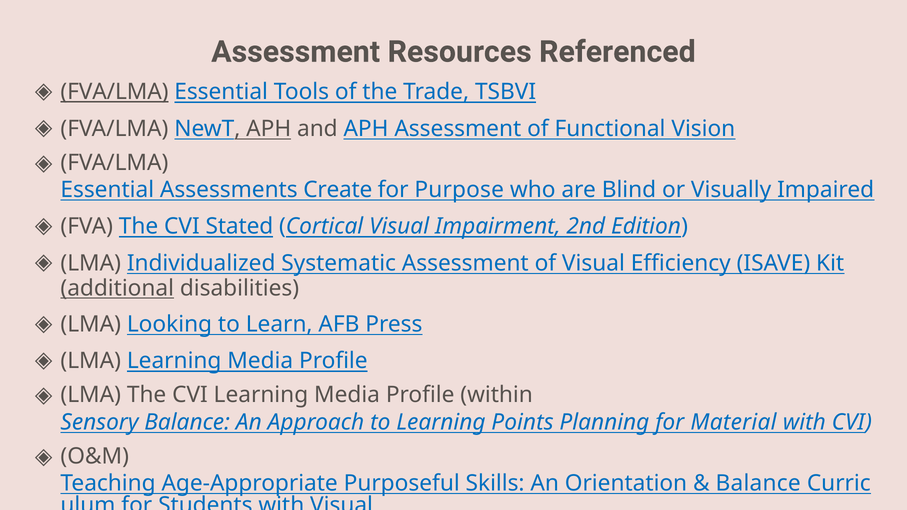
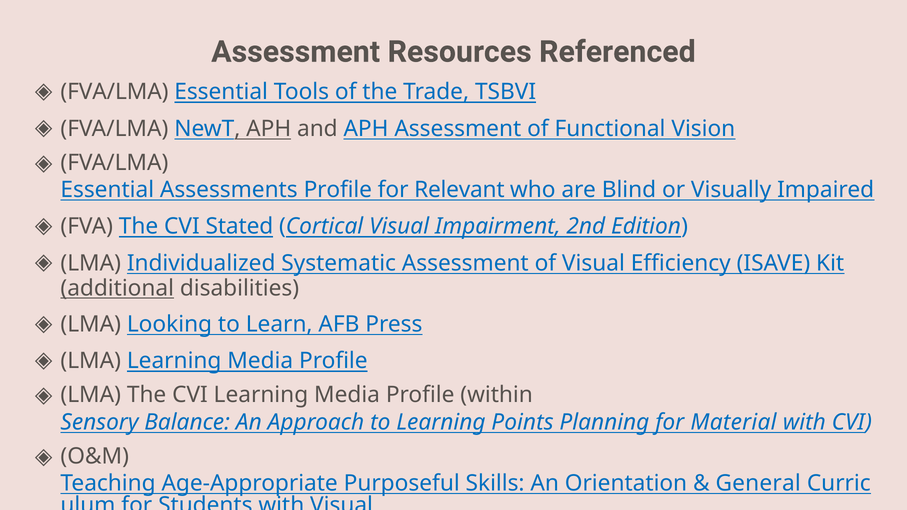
FVA/LMA at (114, 92) underline: present -> none
Assessments Create: Create -> Profile
Purpose: Purpose -> Relevant
Balance at (758, 483): Balance -> General
